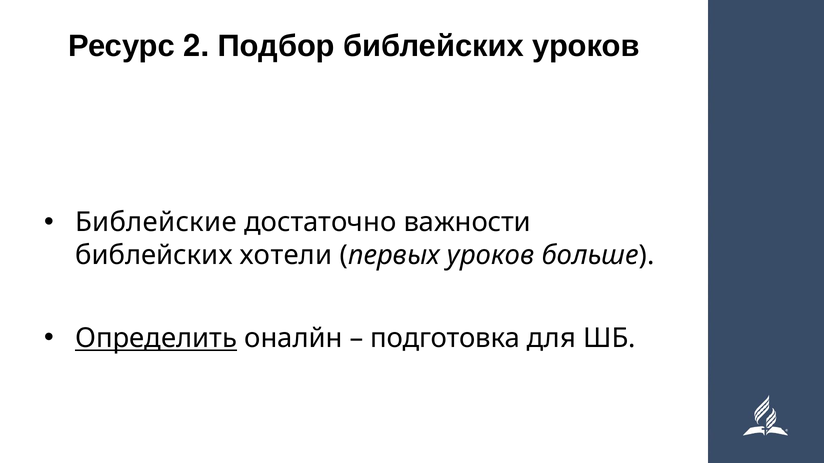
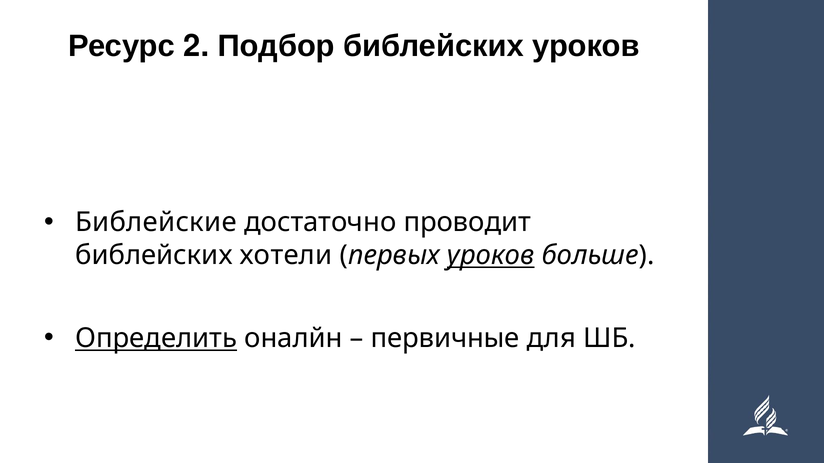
важности: важности -> проводит
уроков at (491, 256) underline: none -> present
подготовка: подготовка -> первичные
